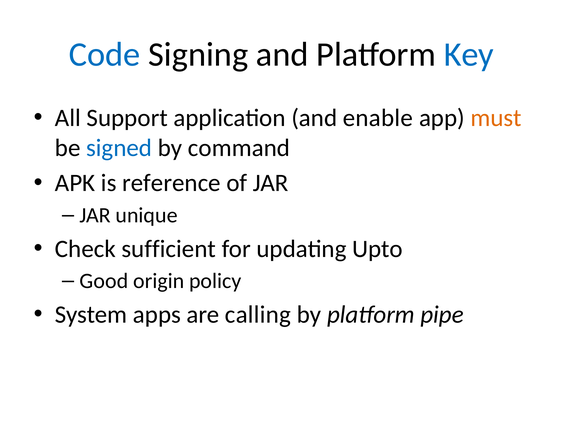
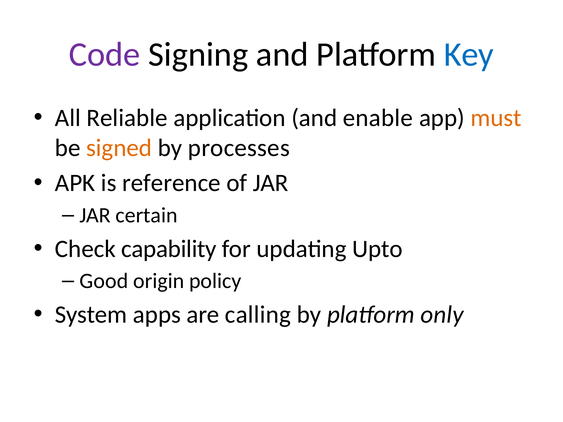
Code colour: blue -> purple
Support: Support -> Reliable
signed colour: blue -> orange
command: command -> processes
unique: unique -> certain
sufficient: sufficient -> capability
pipe: pipe -> only
